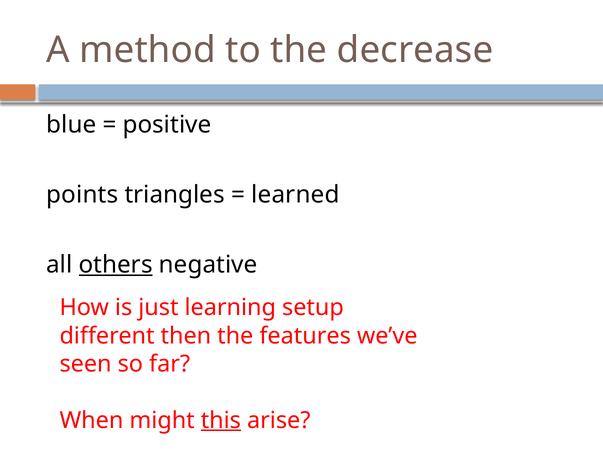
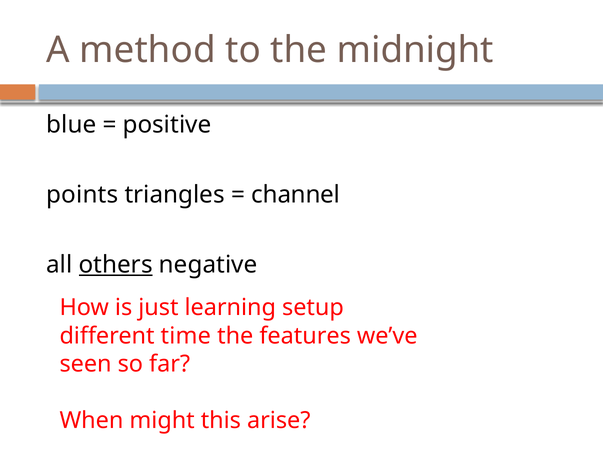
decrease: decrease -> midnight
learned: learned -> channel
then: then -> time
this underline: present -> none
